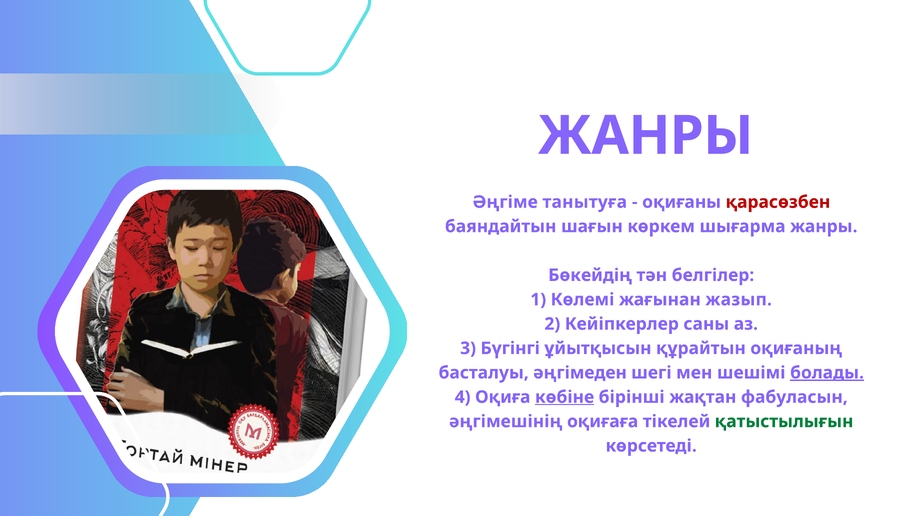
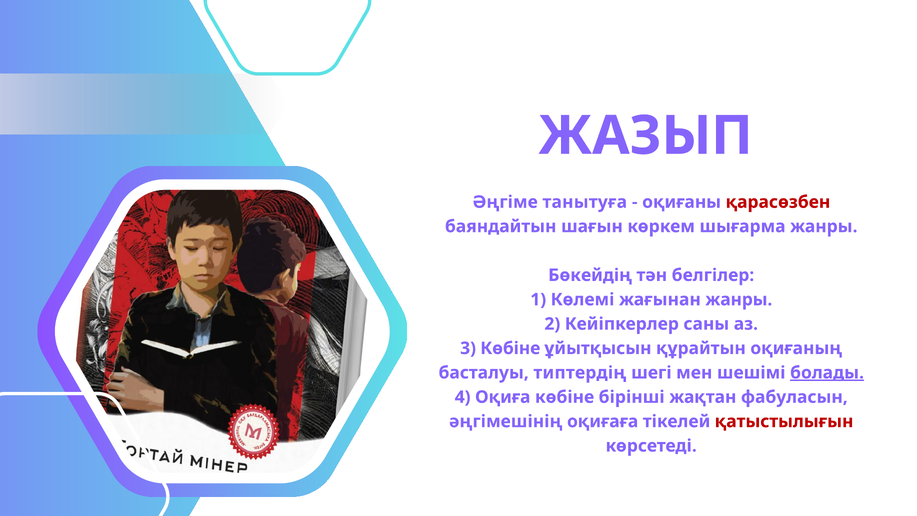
ЖАНРЫ at (646, 136): ЖАНРЫ -> ЖАЗЫП
жағынан жазып: жазып -> жанры
3 Бүгінгі: Бүгінгі -> Көбіне
әңгімеден: әңгімеден -> типтердің
көбіне at (565, 397) underline: present -> none
қатыстылығын colour: green -> red
